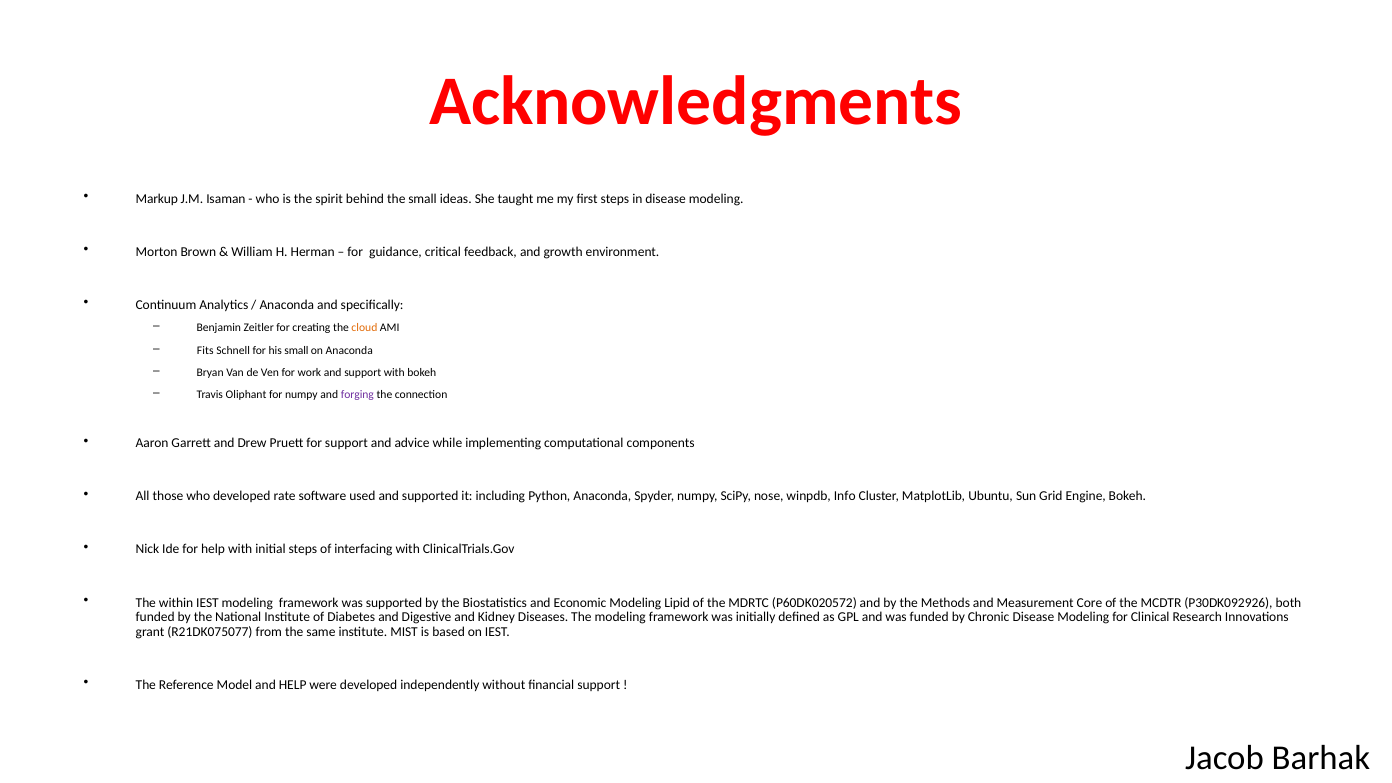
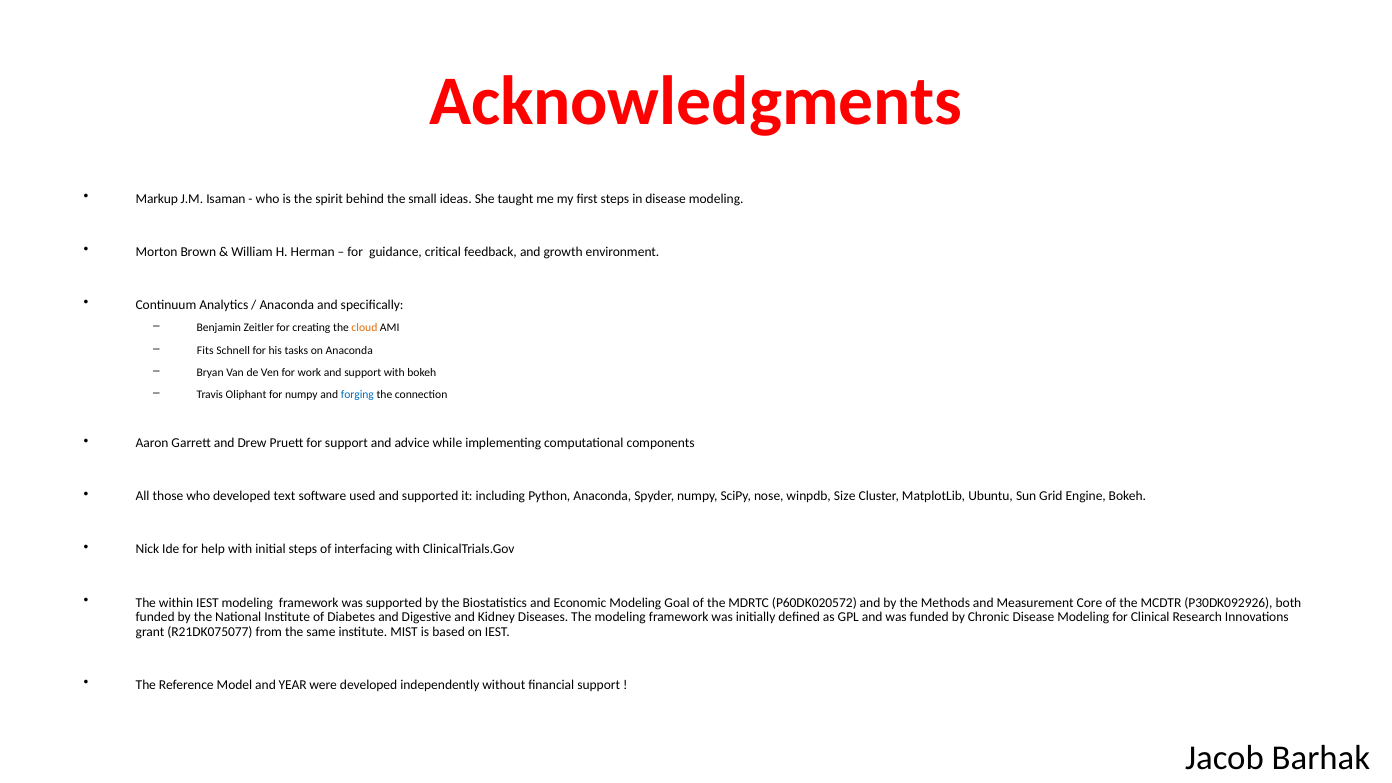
his small: small -> tasks
forging colour: purple -> blue
rate: rate -> text
Info: Info -> Size
Lipid: Lipid -> Goal
and HELP: HELP -> YEAR
